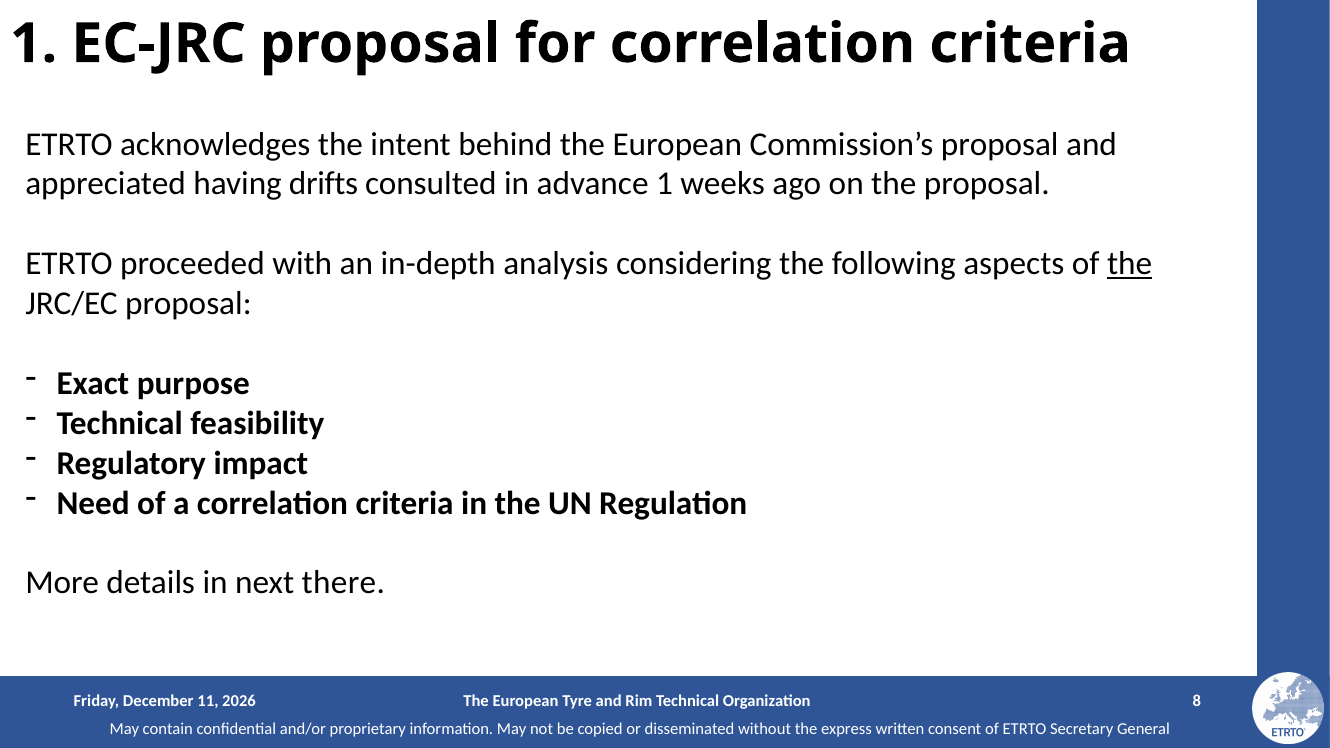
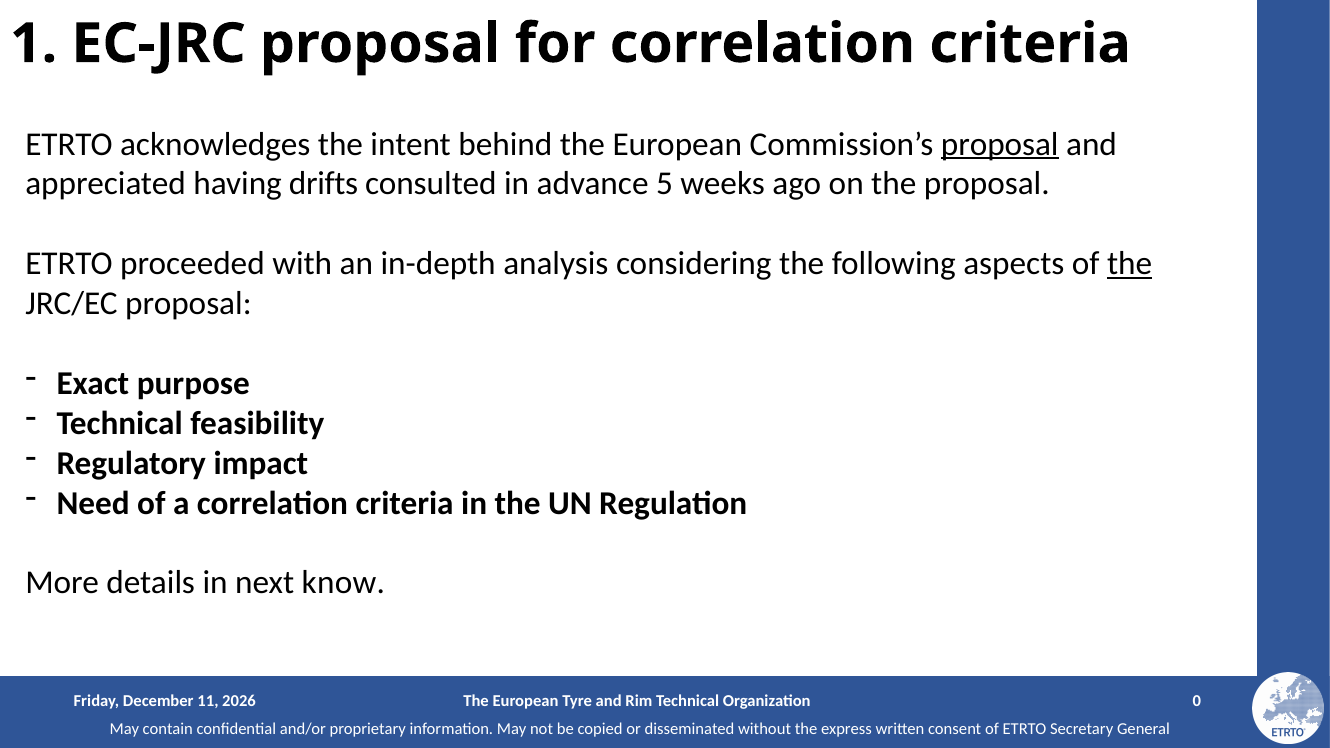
proposal at (1000, 144) underline: none -> present
advance 1: 1 -> 5
there: there -> know
8: 8 -> 0
